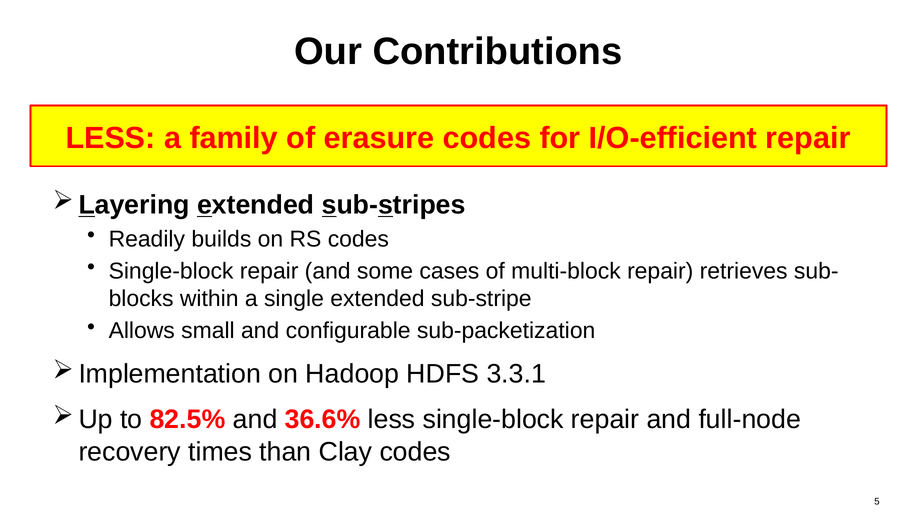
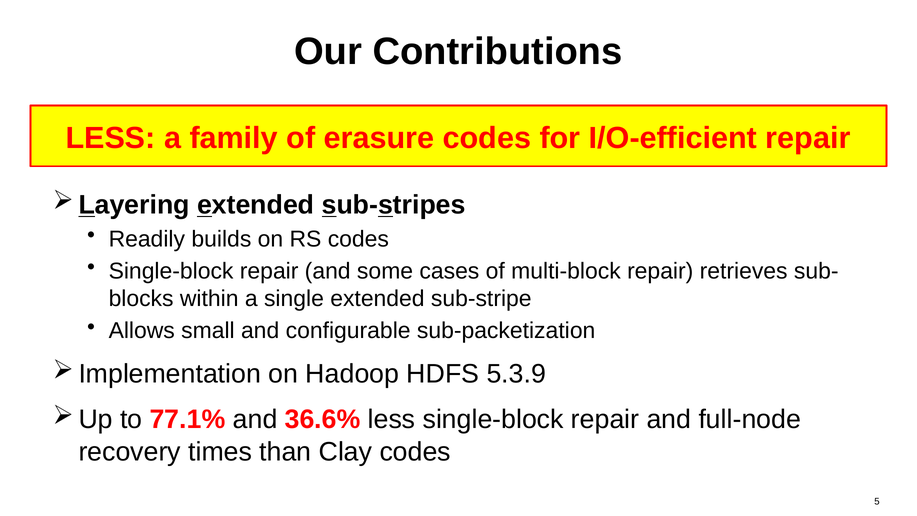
3.3.1: 3.3.1 -> 5.3.9
82.5%: 82.5% -> 77.1%
